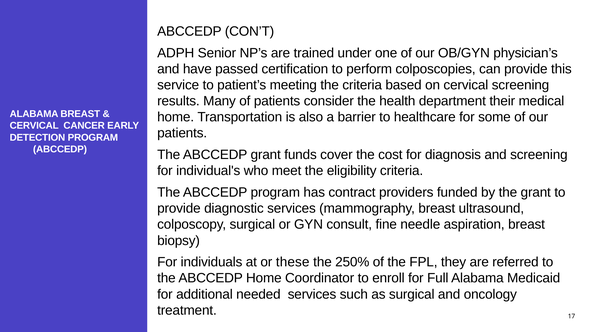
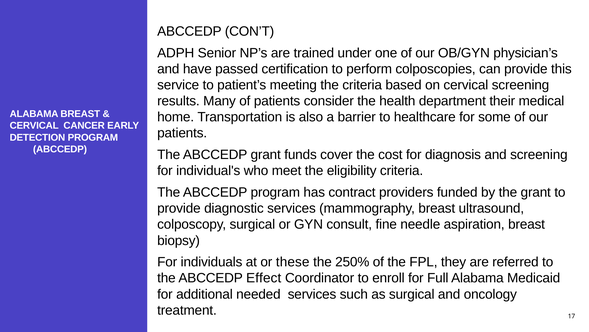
ABCCEDP Home: Home -> Effect
